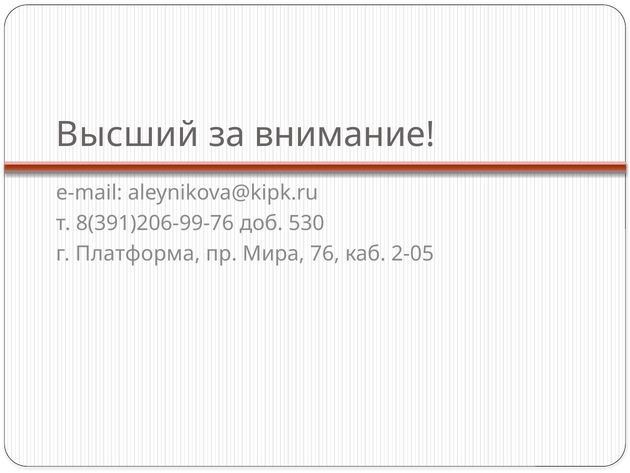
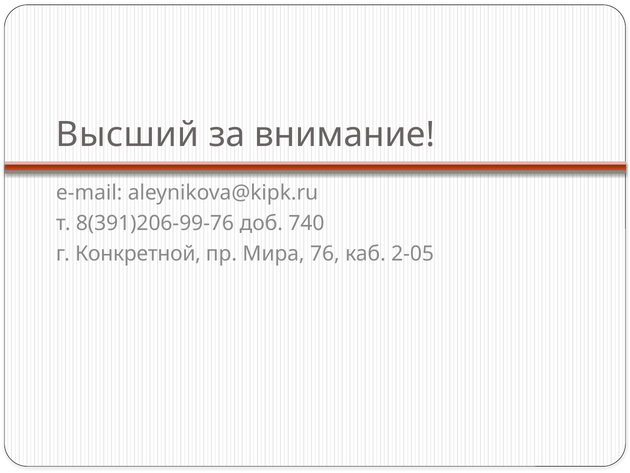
530: 530 -> 740
Платформа: Платформа -> Конкретной
